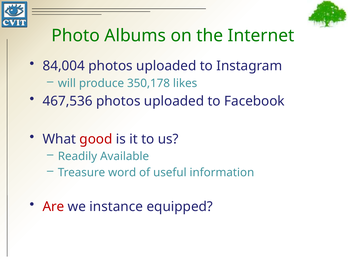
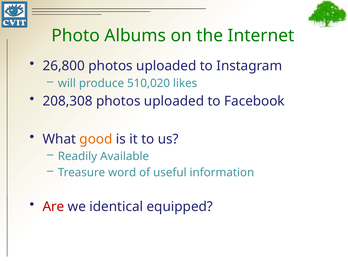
84,004: 84,004 -> 26,800
350,178: 350,178 -> 510,020
467,536: 467,536 -> 208,308
good colour: red -> orange
instance: instance -> identical
